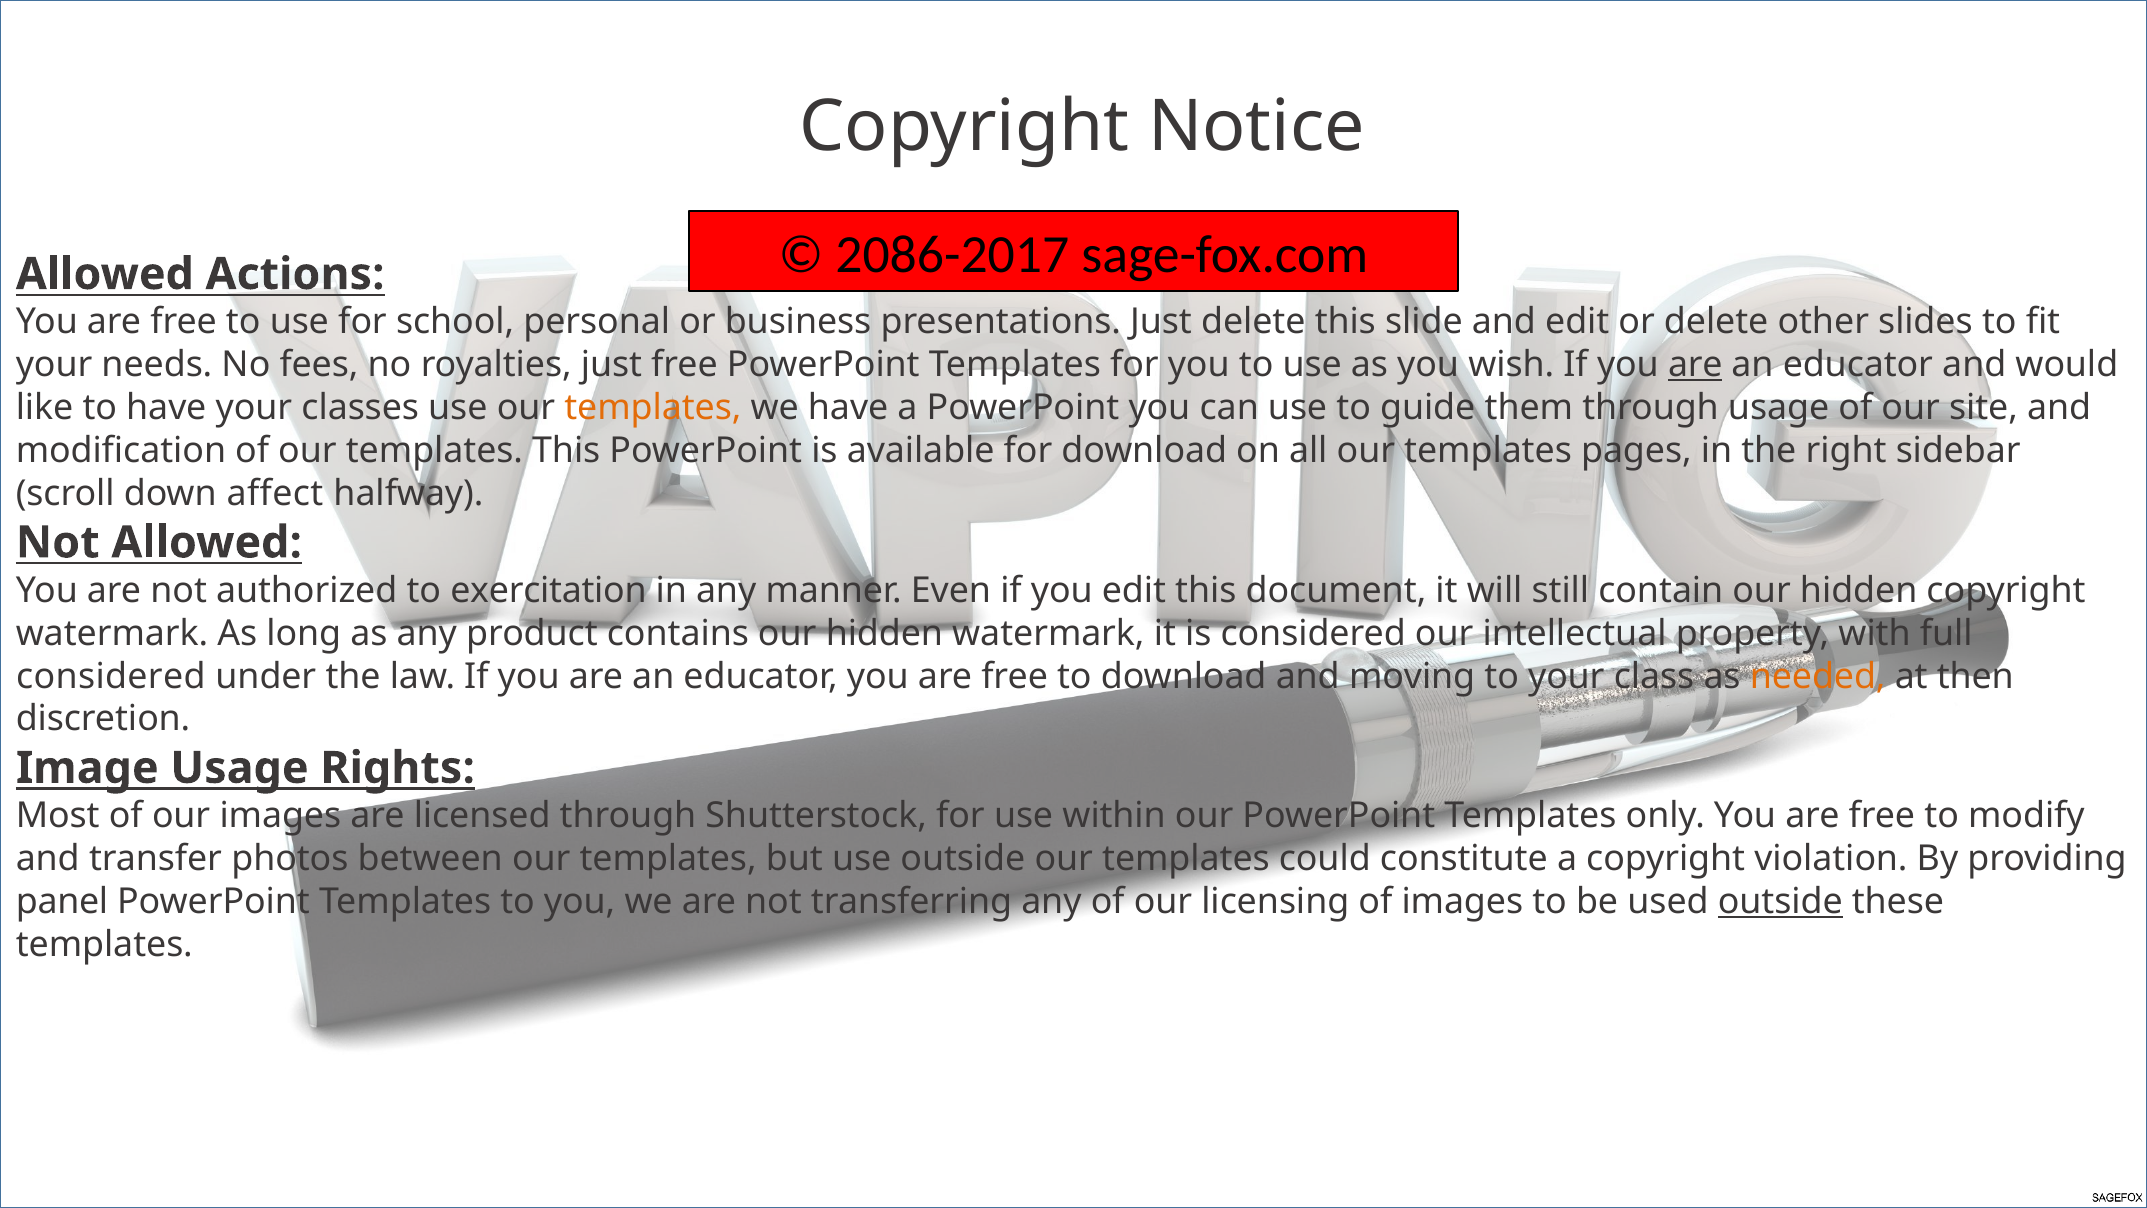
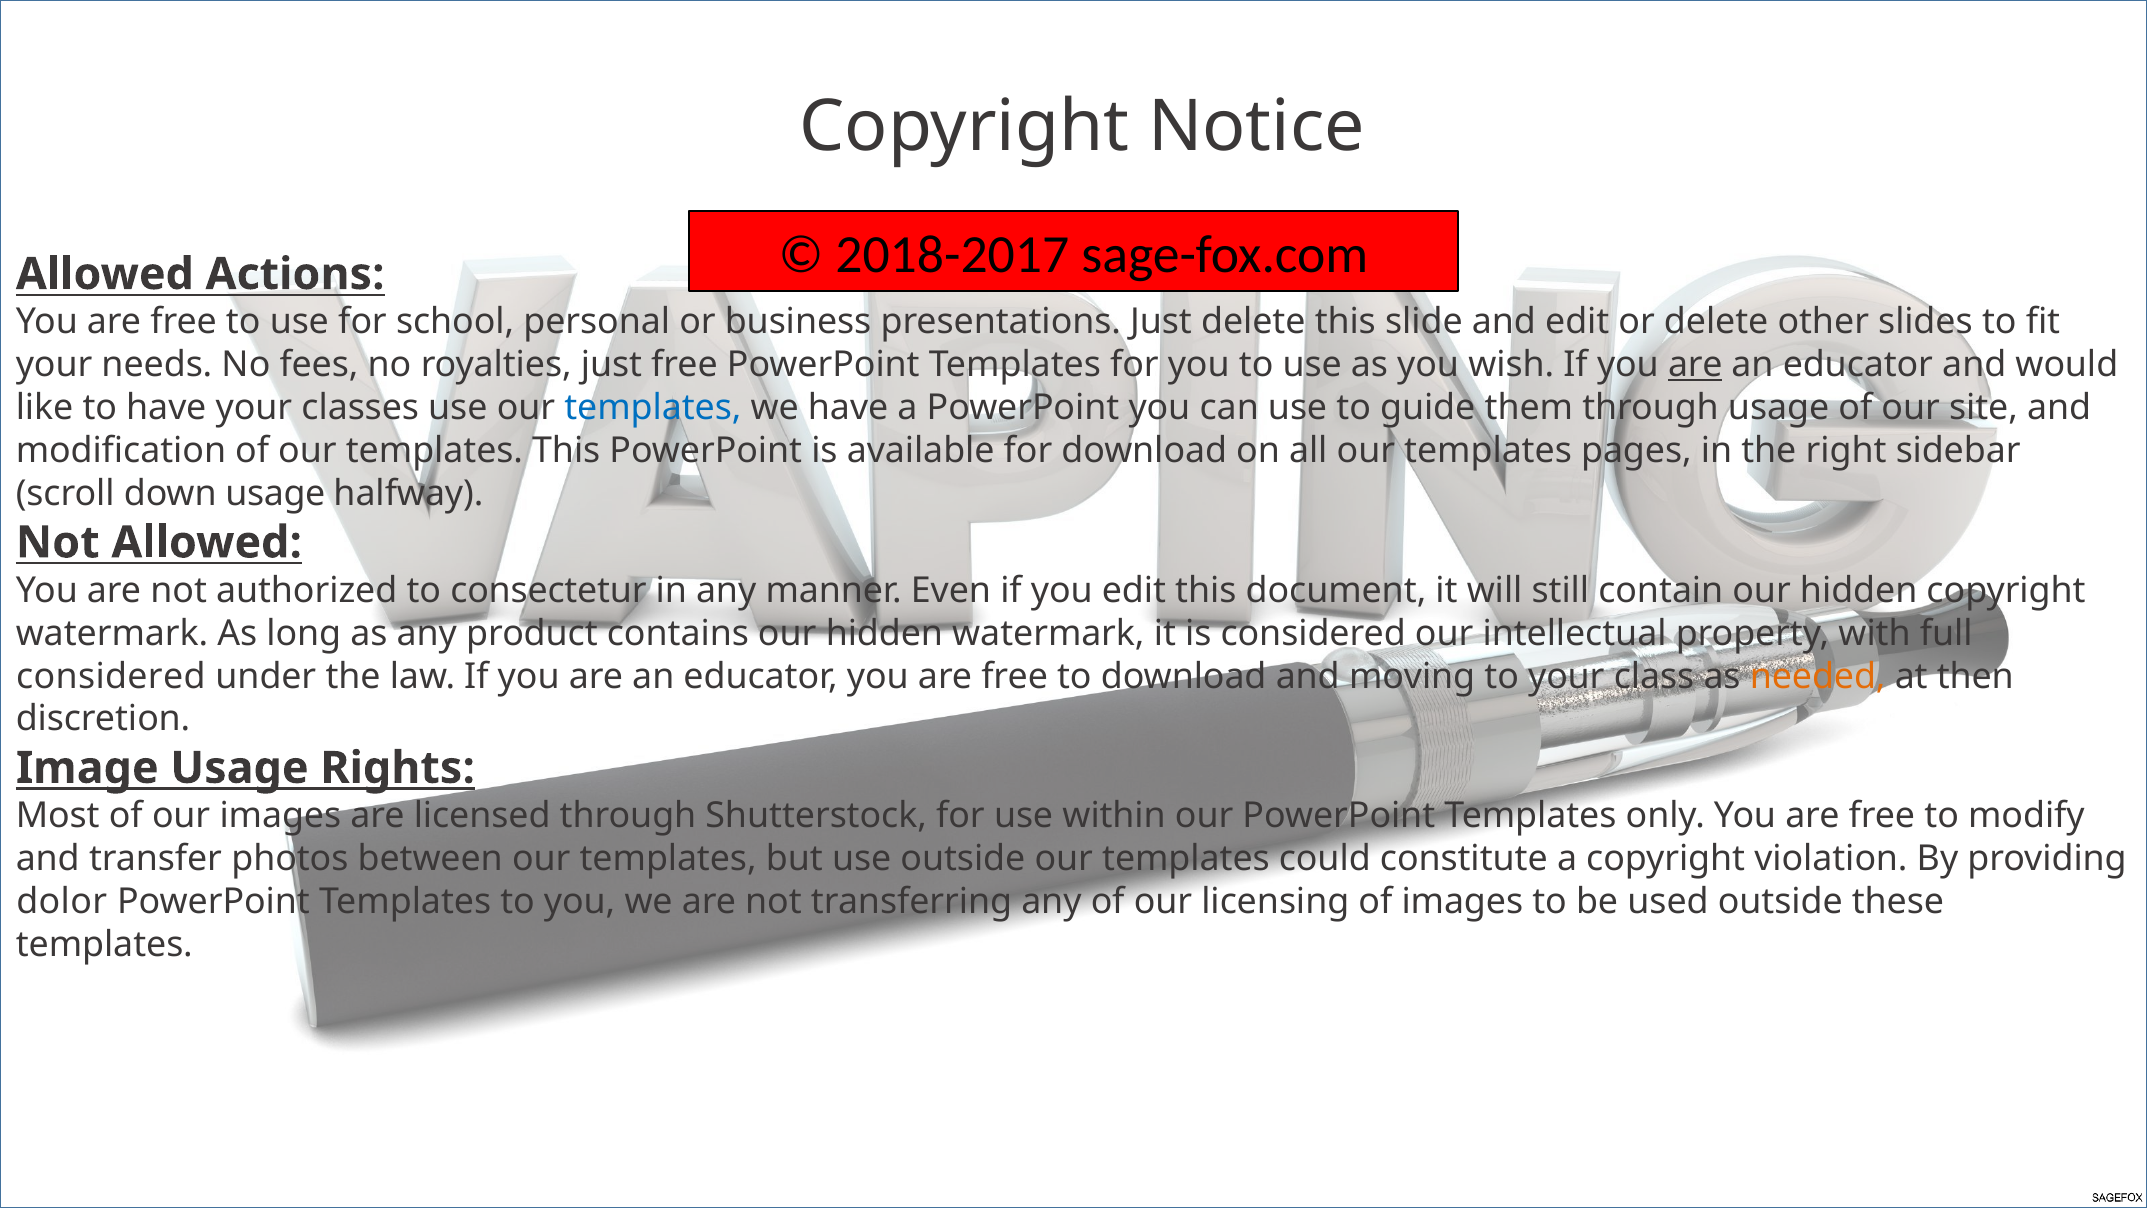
2086-2017: 2086-2017 -> 2018-2017
templates at (653, 408) colour: orange -> blue
down affect: affect -> usage
exercitation: exercitation -> consectetur
panel: panel -> dolor
outside at (1780, 901) underline: present -> none
